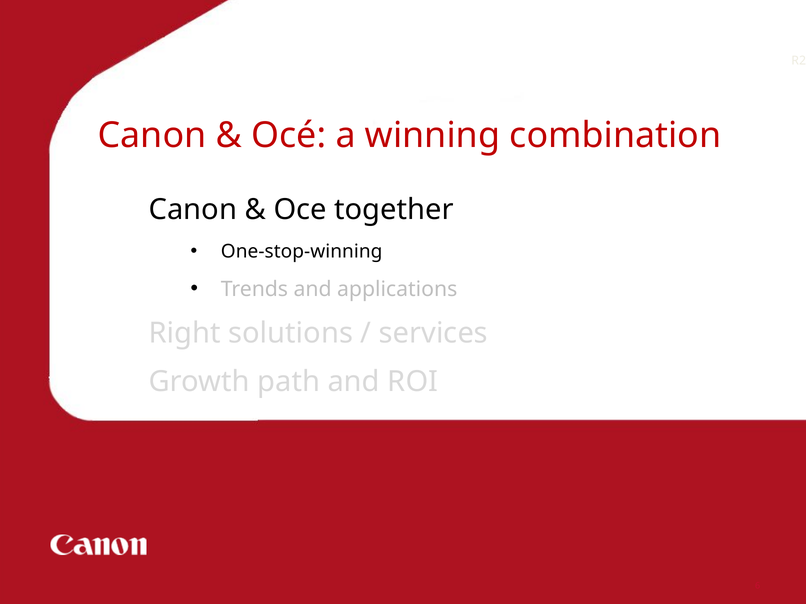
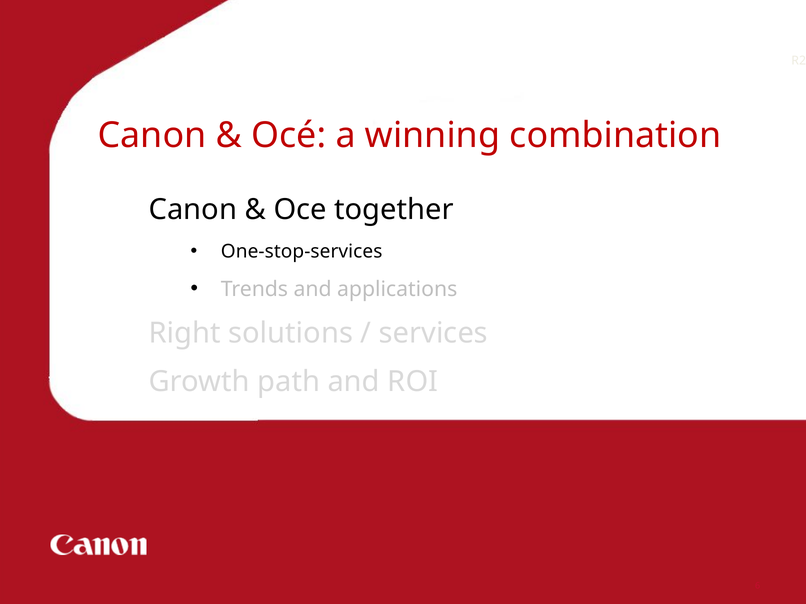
One-stop-winning: One-stop-winning -> One-stop-services
